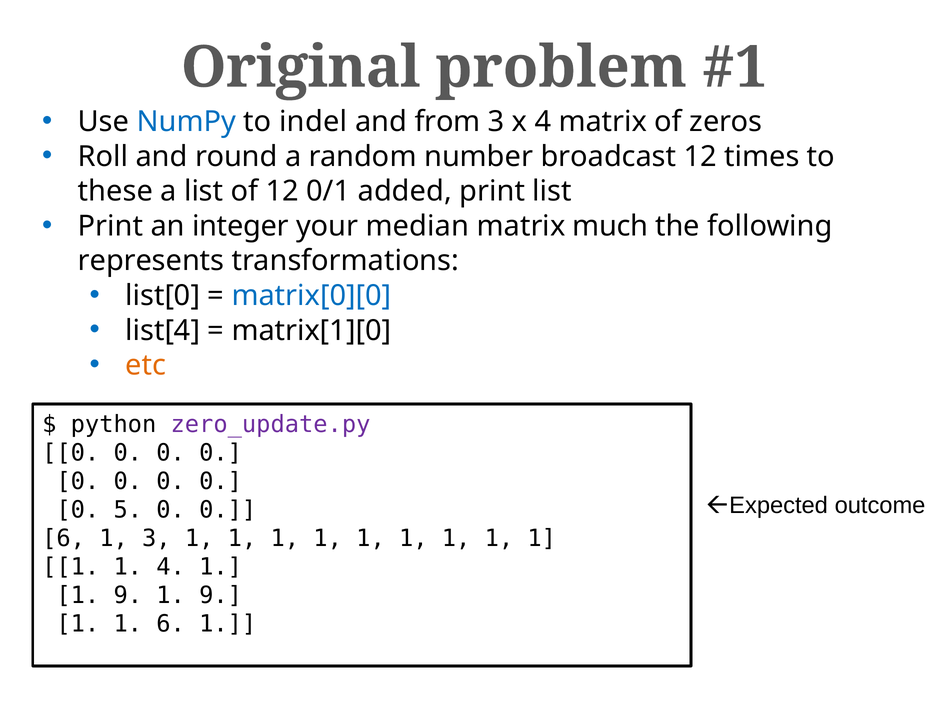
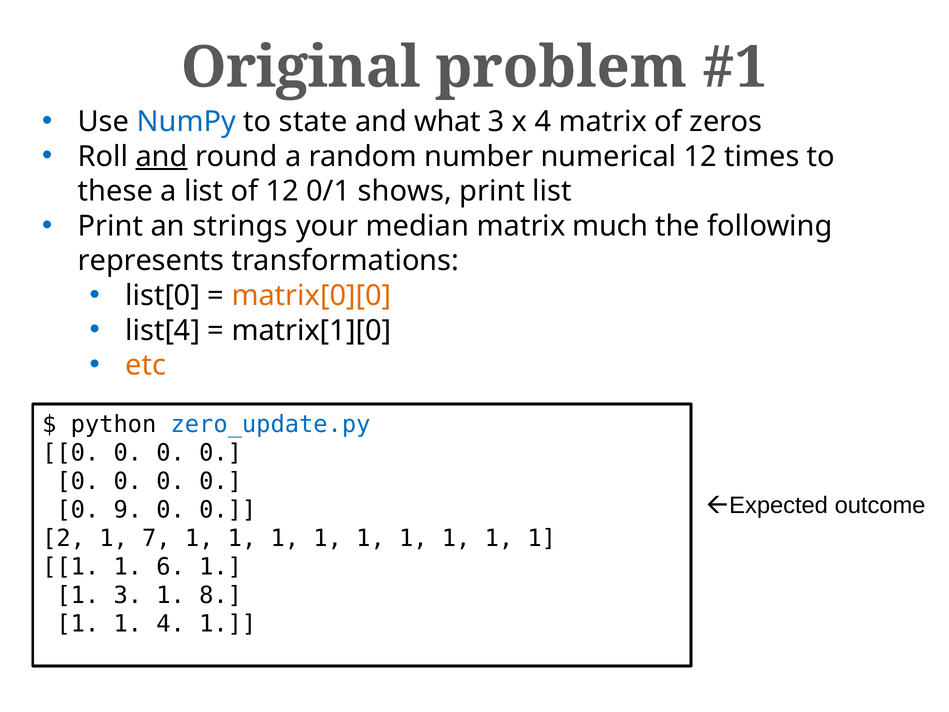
indel: indel -> state
from: from -> what
and at (162, 156) underline: none -> present
broadcast: broadcast -> numerical
added: added -> shows
integer: integer -> strings
matrix[0][0 colour: blue -> orange
zero_update.py colour: purple -> blue
5: 5 -> 9
6 at (64, 538): 6 -> 2
1 3: 3 -> 7
1 4: 4 -> 6
9 at (128, 595): 9 -> 3
9 at (221, 595): 9 -> 8
1 6: 6 -> 4
